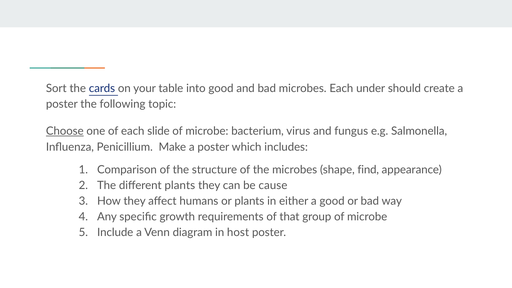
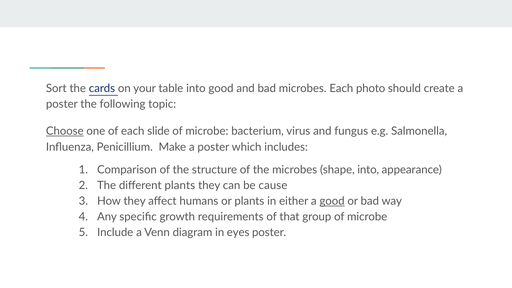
under: under -> photo
shape find: find -> into
good at (332, 201) underline: none -> present
host: host -> eyes
